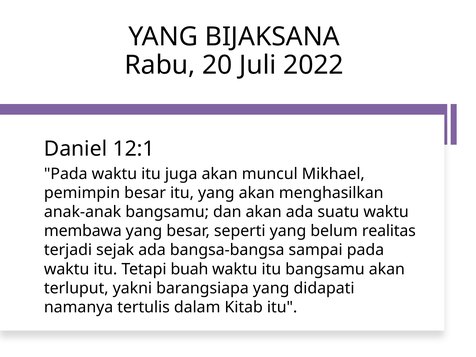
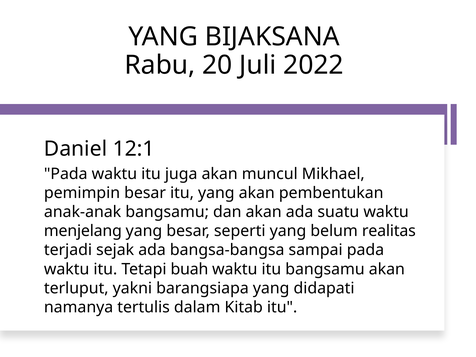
menghasilkan: menghasilkan -> pembentukan
membawa: membawa -> menjelang
